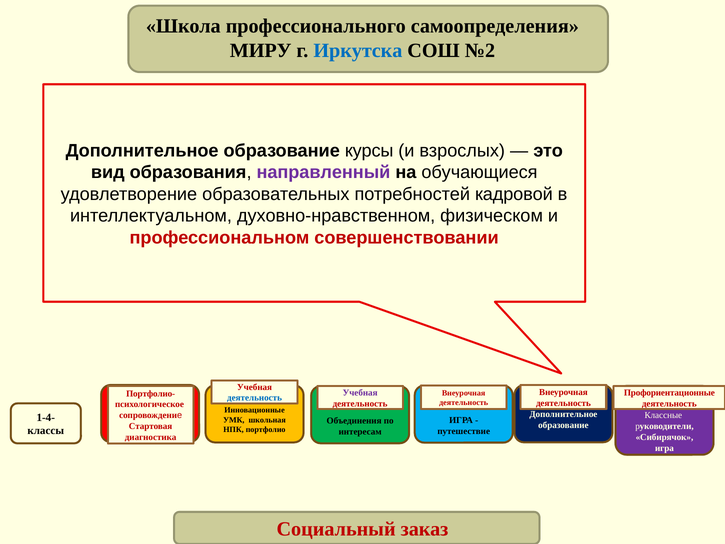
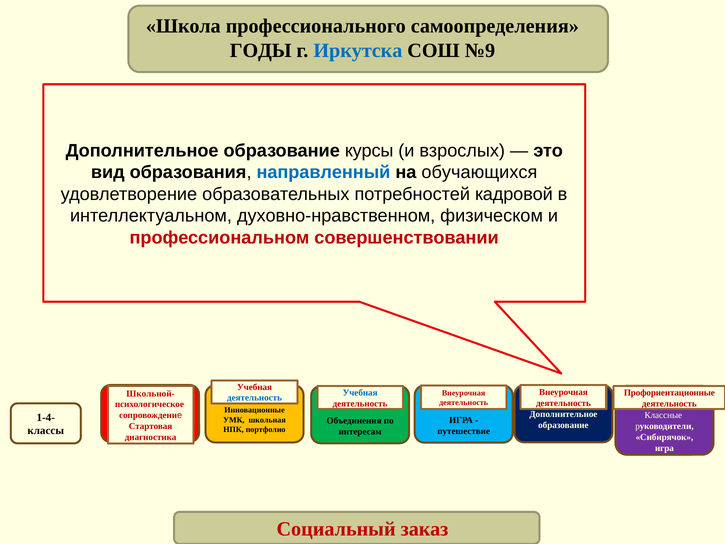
МИРУ: МИРУ -> ГОДЫ
№2: №2 -> №9
направленный colour: purple -> blue
обучающиеся: обучающиеся -> обучающихся
Учебная at (360, 393) colour: purple -> blue
Портфолио-: Портфолио- -> Школьной-
